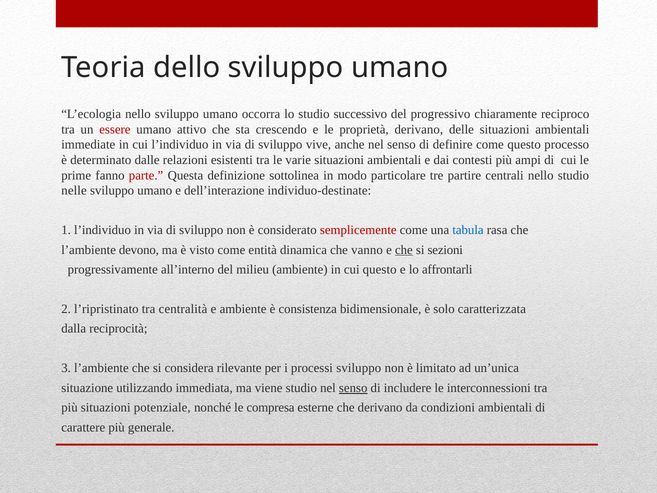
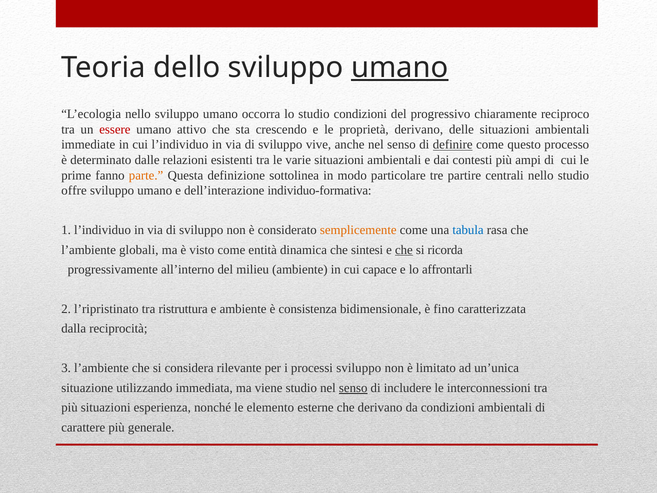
umano at (400, 67) underline: none -> present
studio successivo: successivo -> condizioni
definire underline: none -> present
parte colour: red -> orange
nelle: nelle -> offre
individuo-destinate: individuo-destinate -> individuo-formativa
semplicemente colour: red -> orange
devono: devono -> globali
vanno: vanno -> sintesi
sezioni: sezioni -> ricorda
cui questo: questo -> capace
centralità: centralità -> ristruttura
solo: solo -> fino
potenziale: potenziale -> esperienza
compresa: compresa -> elemento
